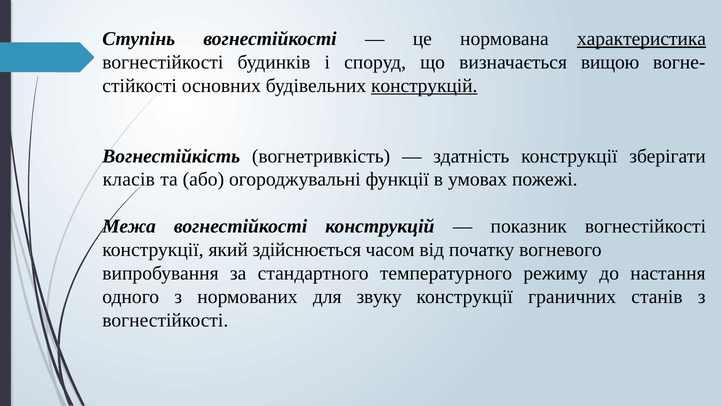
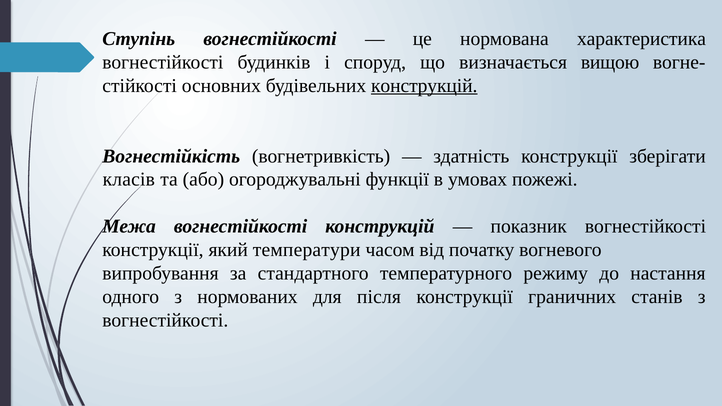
характеристика underline: present -> none
здійснюється: здійснюється -> температури
звуку: звуку -> після
